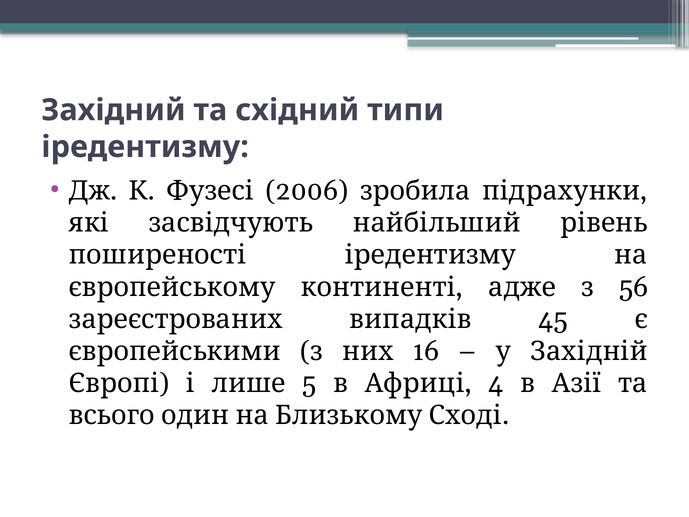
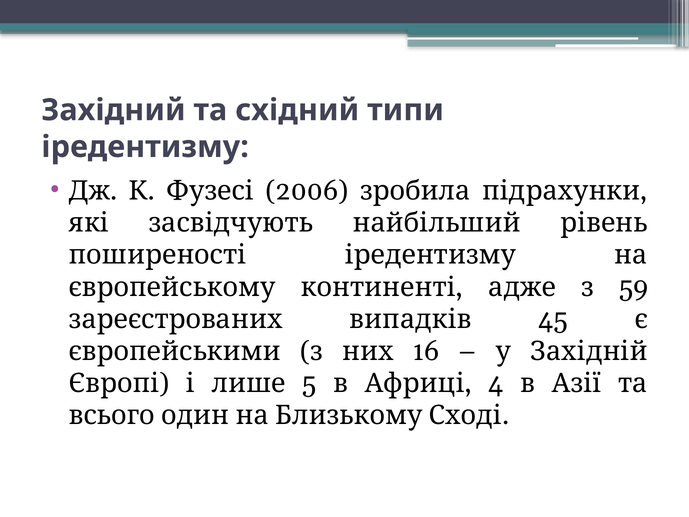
56: 56 -> 59
